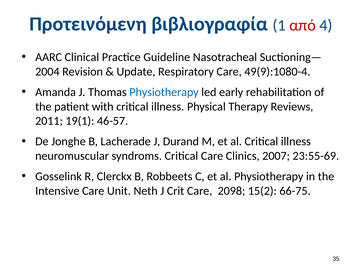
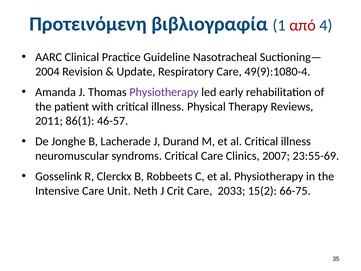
Physiotherapy at (164, 92) colour: blue -> purple
19(1: 19(1 -> 86(1
2098: 2098 -> 2033
